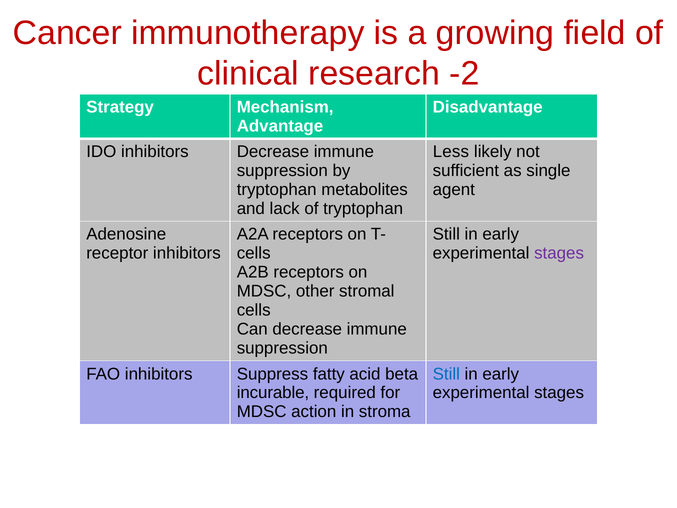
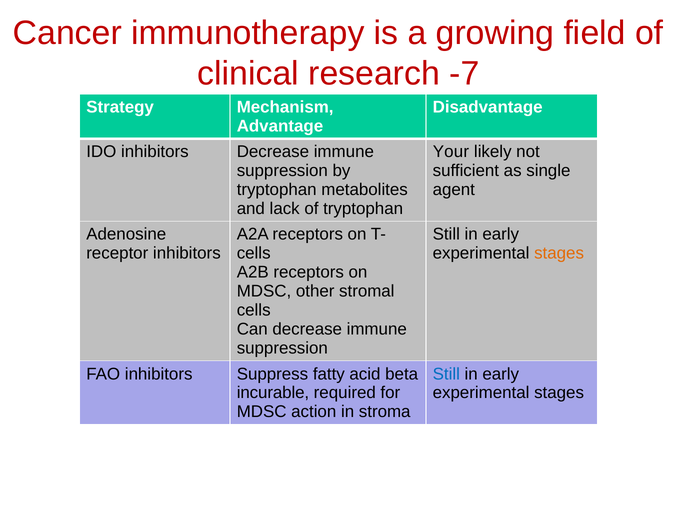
-2: -2 -> -7
Less: Less -> Your
stages at (559, 253) colour: purple -> orange
